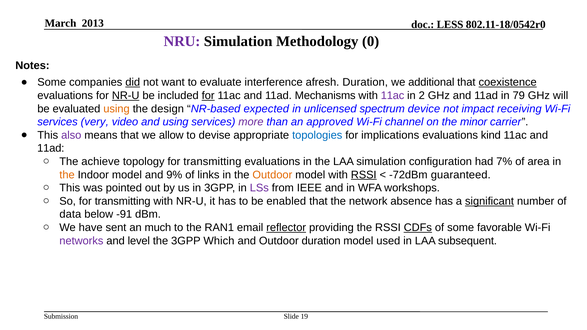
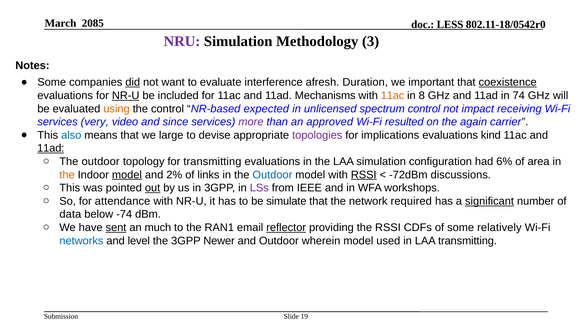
2013: 2013 -> 2085
0: 0 -> 3
additional: additional -> important
for at (208, 96) underline: present -> none
11ac at (393, 96) colour: purple -> orange
2: 2 -> 8
79: 79 -> 74
the design: design -> control
spectrum device: device -> control
and using: using -> since
channel: channel -> resulted
minor: minor -> again
also colour: purple -> blue
allow: allow -> large
topologies colour: blue -> purple
11ad at (51, 148) underline: none -> present
achieve at (101, 162): achieve -> outdoor
7%: 7% -> 6%
model at (127, 175) underline: none -> present
9%: 9% -> 2%
Outdoor at (272, 175) colour: orange -> blue
guaranteed: guaranteed -> discussions
out underline: none -> present
So for transmitting: transmitting -> attendance
enabled: enabled -> simulate
absence: absence -> required
-91: -91 -> -74
sent underline: none -> present
CDFs underline: present -> none
favorable: favorable -> relatively
networks colour: purple -> blue
Which: Which -> Newer
Outdoor duration: duration -> wherein
LAA subsequent: subsequent -> transmitting
